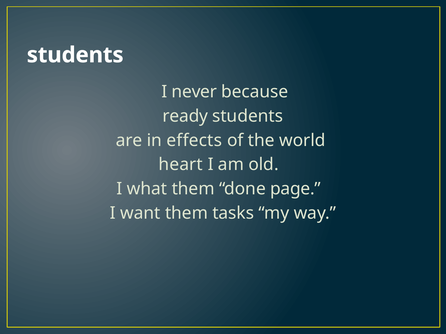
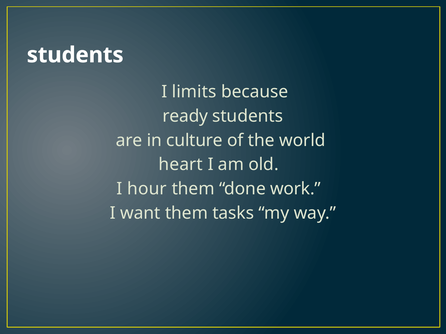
never: never -> limits
effects: effects -> culture
what: what -> hour
page: page -> work
